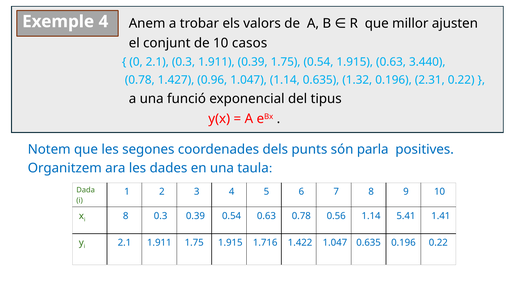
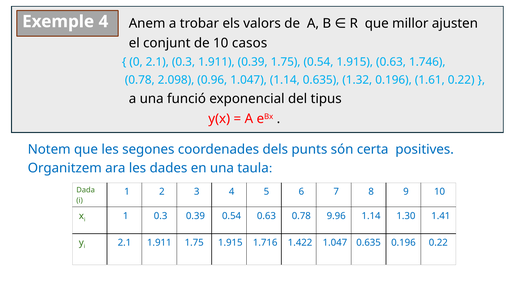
3.440: 3.440 -> 1.746
1.427: 1.427 -> 2.098
2.31: 2.31 -> 1.61
parla: parla -> certa
8 at (126, 216): 8 -> 1
0.56: 0.56 -> 9.96
5.41: 5.41 -> 1.30
